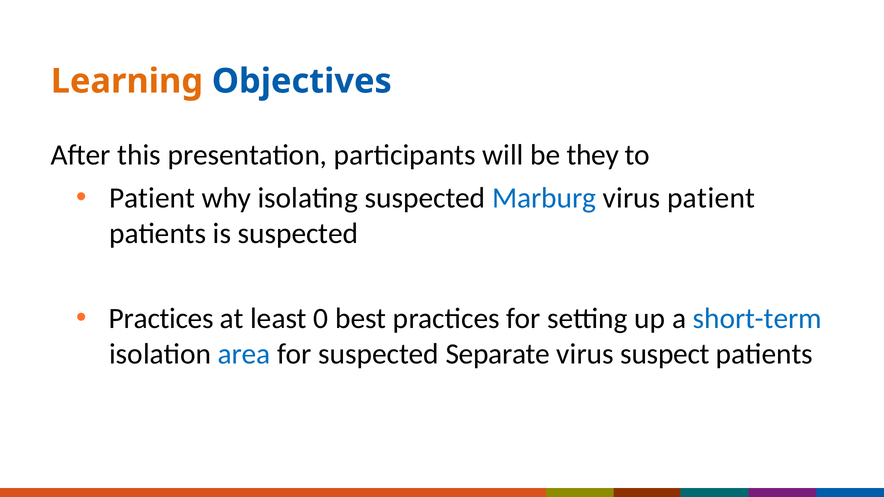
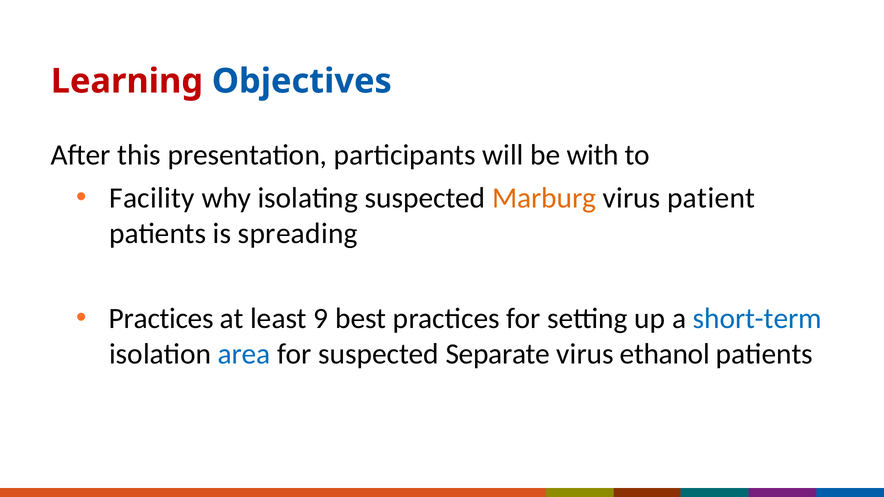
Learning colour: orange -> red
they: they -> with
Patient at (152, 198): Patient -> Facility
Marburg colour: blue -> orange
is suspected: suspected -> spreading
0: 0 -> 9
suspect: suspect -> ethanol
